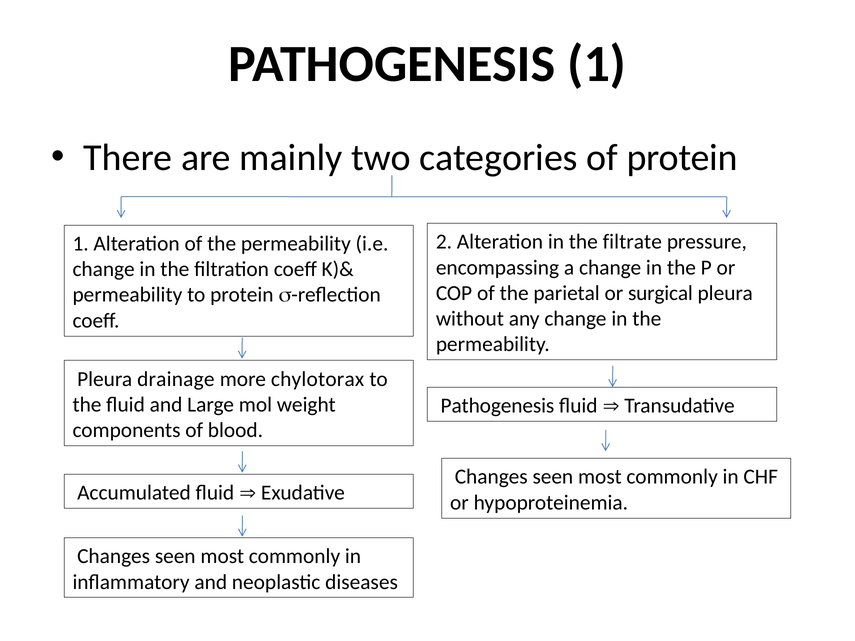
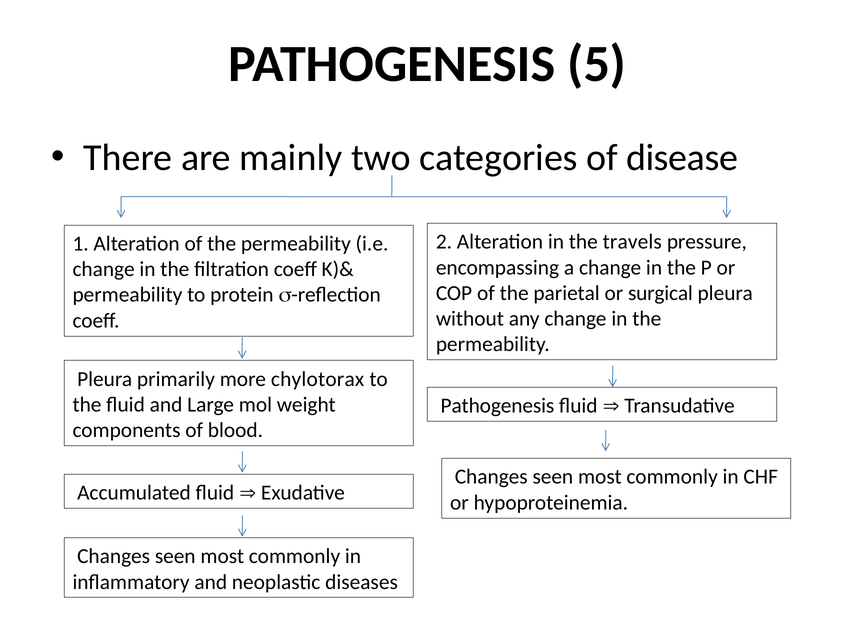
PATHOGENESIS 1: 1 -> 5
of protein: protein -> disease
filtrate: filtrate -> travels
drainage: drainage -> primarily
